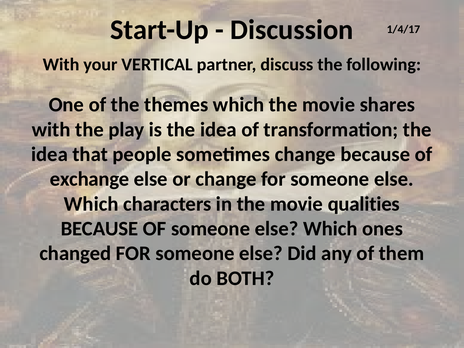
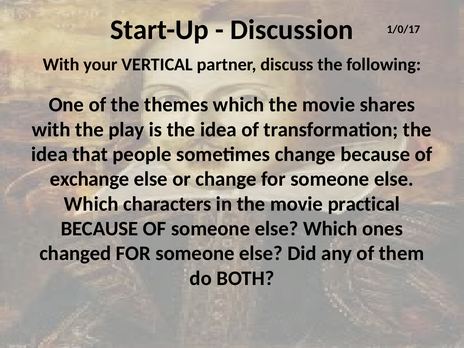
1/4/17: 1/4/17 -> 1/0/17
qualities: qualities -> practical
